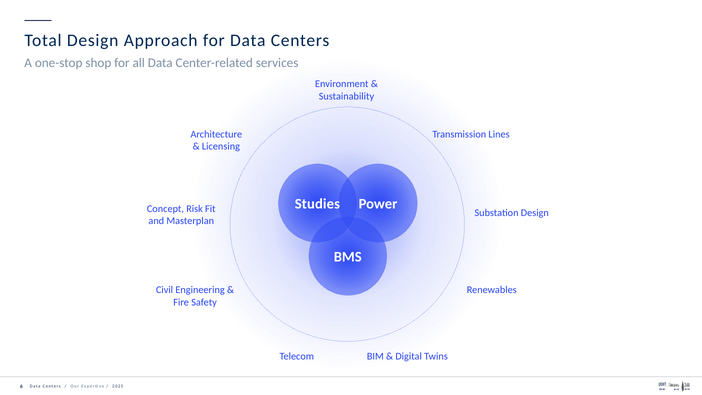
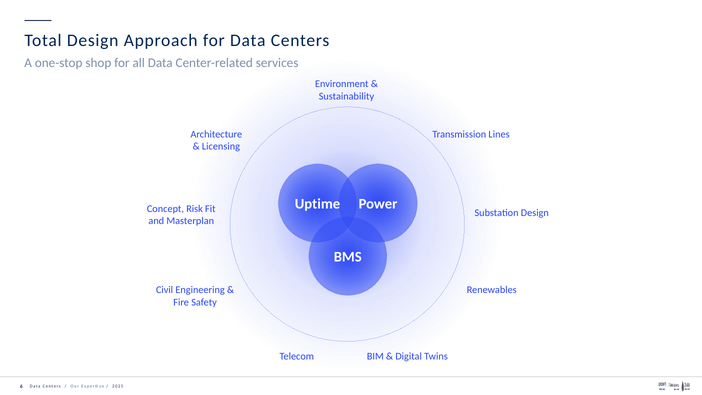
Studies: Studies -> Uptime
